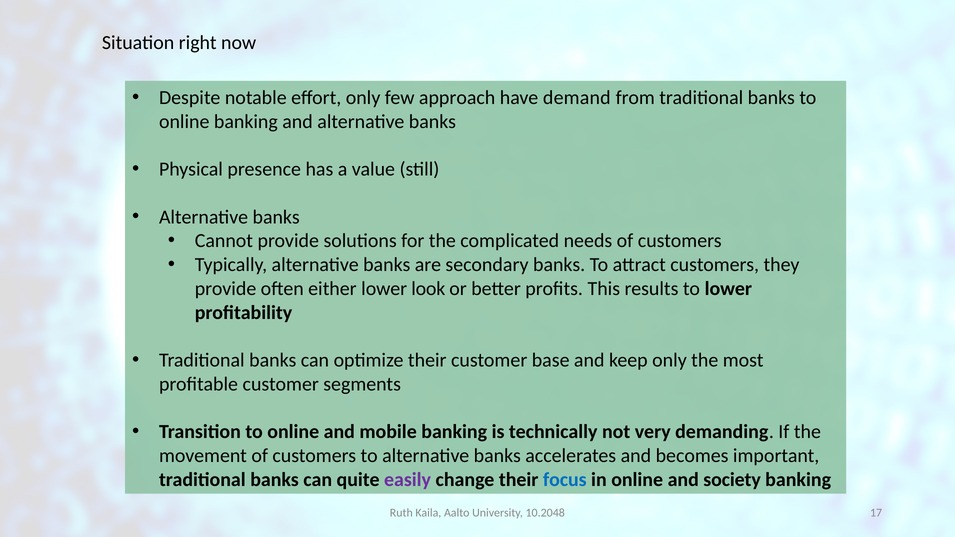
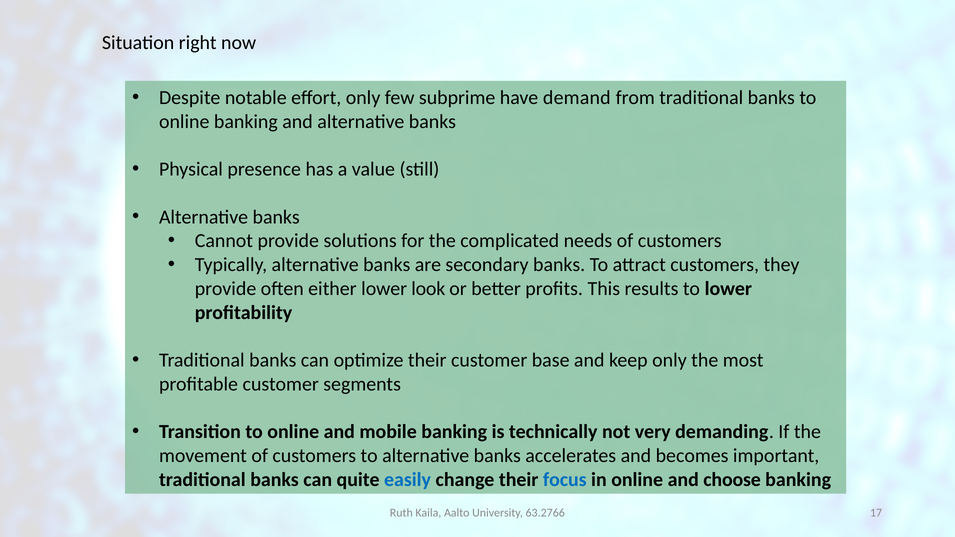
approach: approach -> subprime
easily colour: purple -> blue
society: society -> choose
10.2048: 10.2048 -> 63.2766
